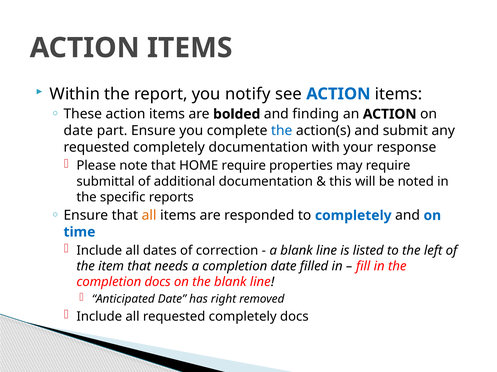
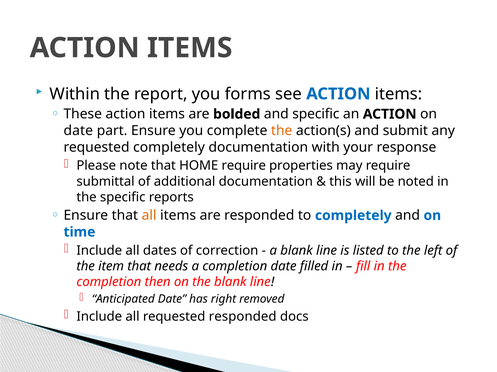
notify: notify -> forms
and finding: finding -> specific
the at (282, 131) colour: blue -> orange
completion docs: docs -> then
all requested completely: completely -> responded
